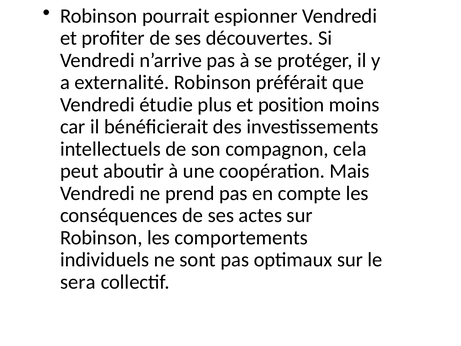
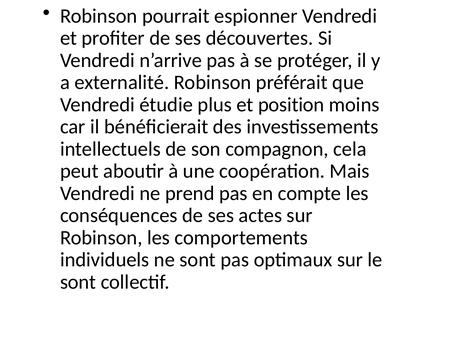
sera at (78, 282): sera -> sont
